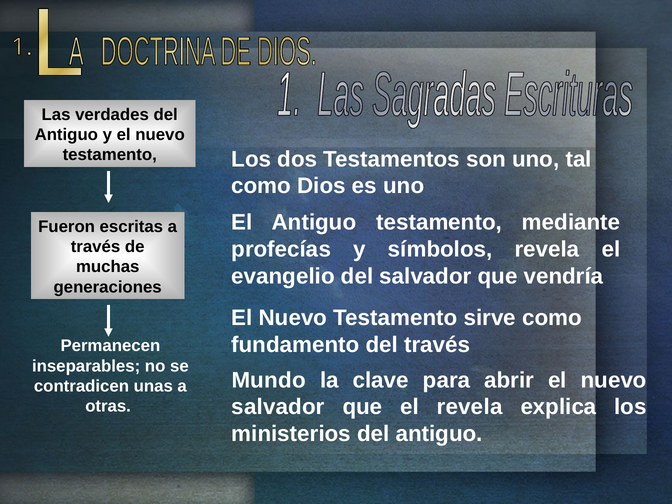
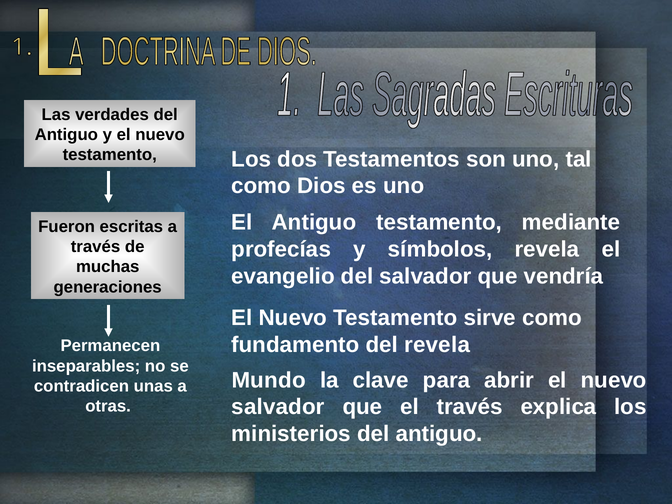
del través: través -> revela
el revela: revela -> través
